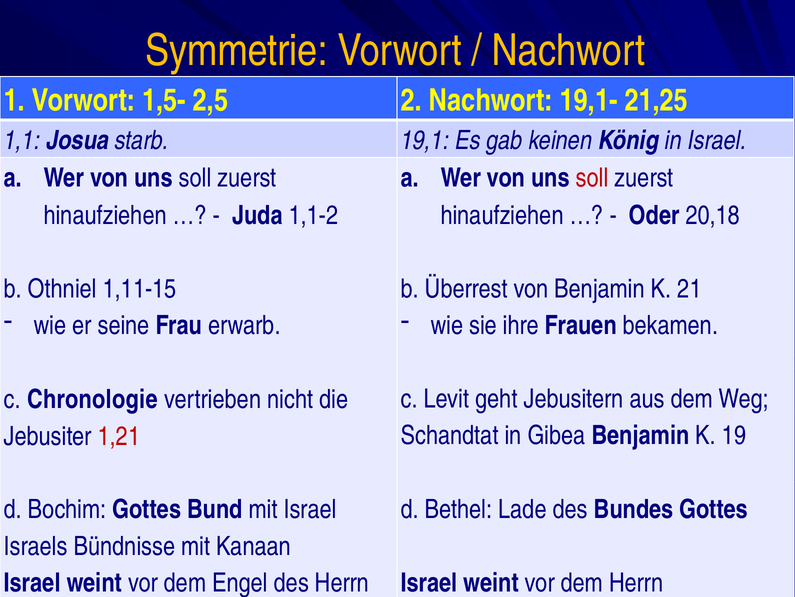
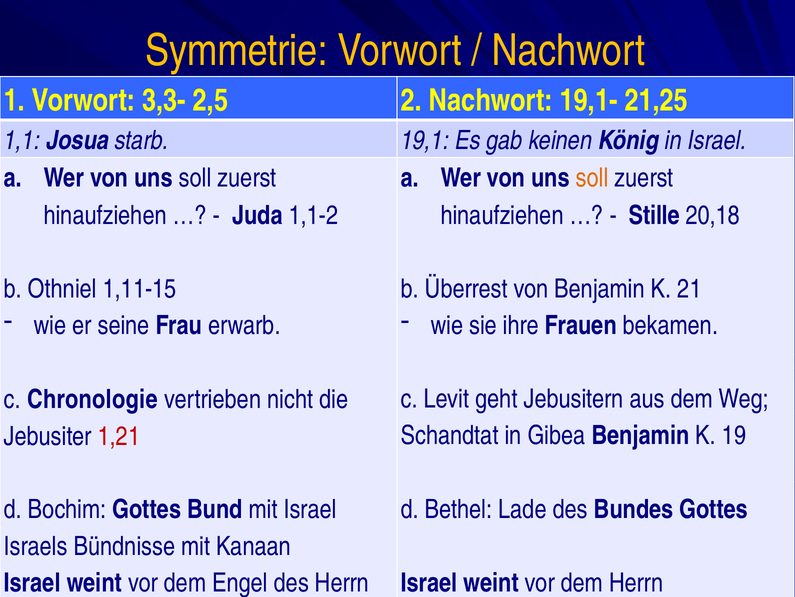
1,5-: 1,5- -> 3,3-
soll at (592, 178) colour: red -> orange
Oder: Oder -> Stille
